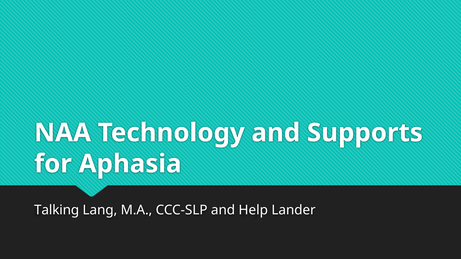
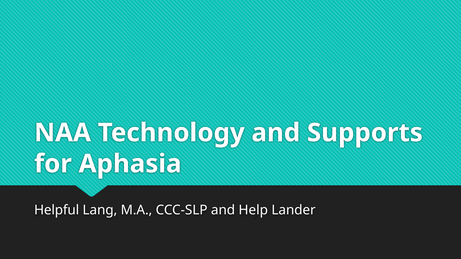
Talking: Talking -> Helpful
